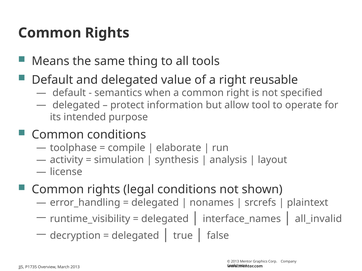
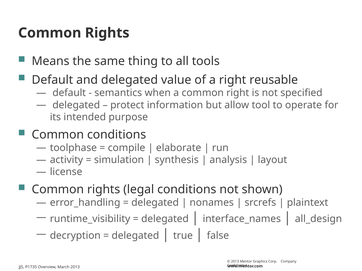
all_invalid: all_invalid -> all_design
